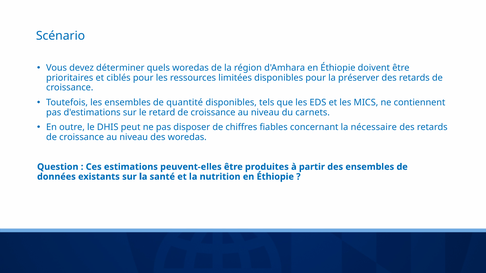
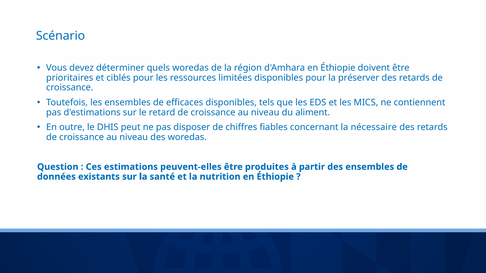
quantité: quantité -> efficaces
carnets: carnets -> aliment
